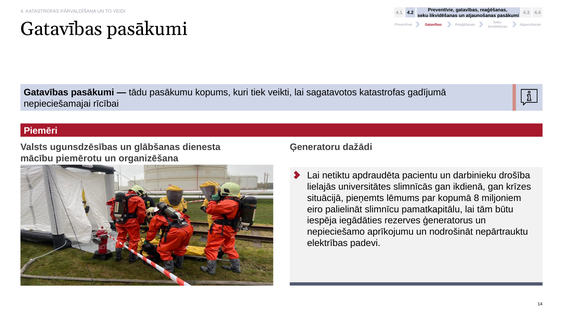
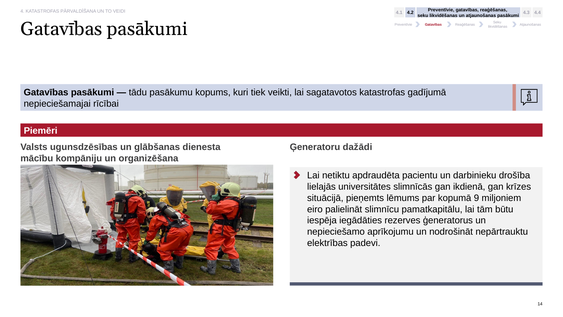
piemērotu: piemērotu -> kompāniju
8: 8 -> 9
